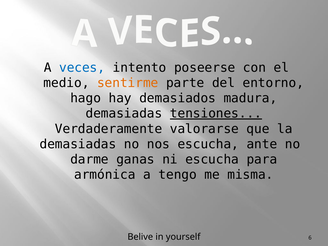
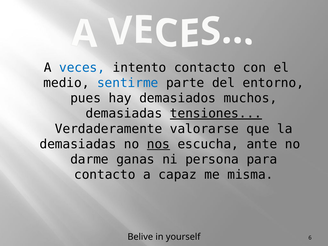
intento poseerse: poseerse -> contacto
sentirme colour: orange -> blue
hago: hago -> pues
madura: madura -> muchos
nos underline: none -> present
ni escucha: escucha -> persona
armónica at (105, 175): armónica -> contacto
tengo: tengo -> capaz
